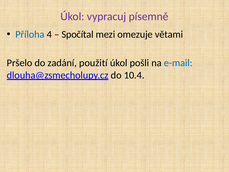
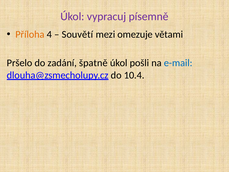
Příloha colour: blue -> orange
Spočítal: Spočítal -> Souvětí
použití: použití -> špatně
